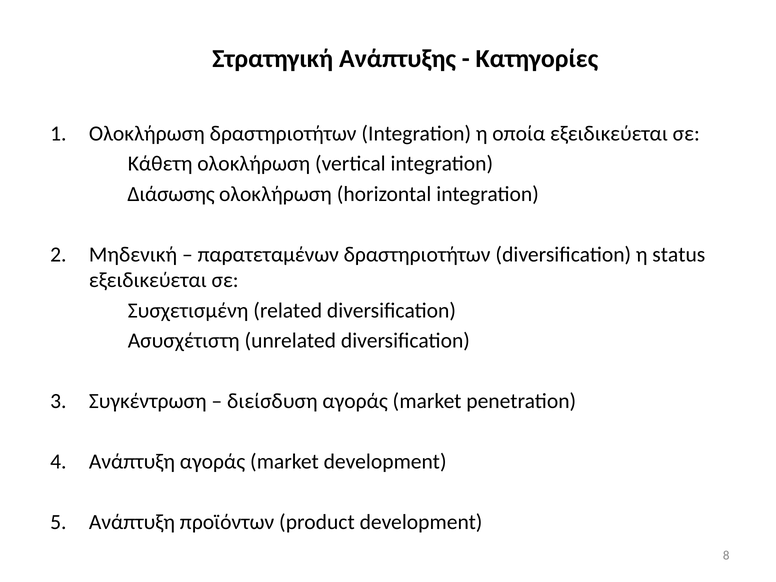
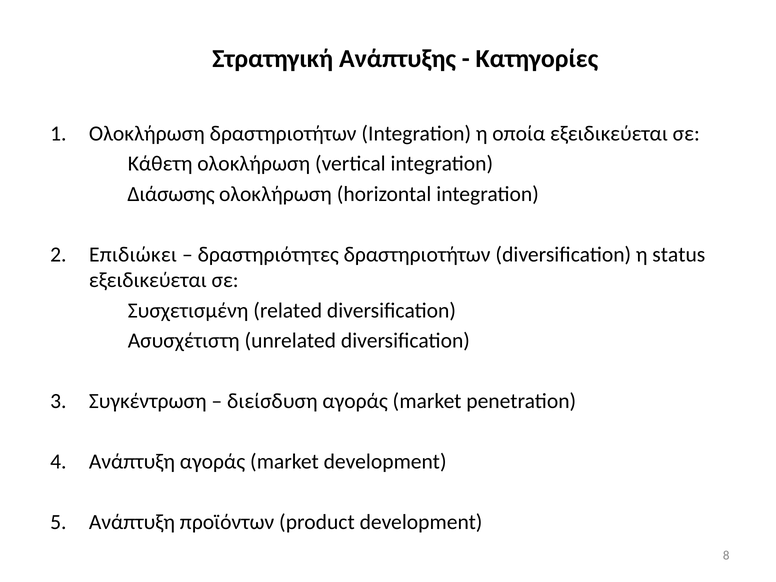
Μηδενική: Μηδενική -> Επιδιώκει
παρατεταμένων: παρατεταμένων -> δραστηριότητες
